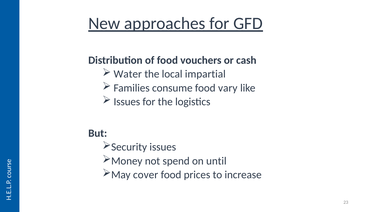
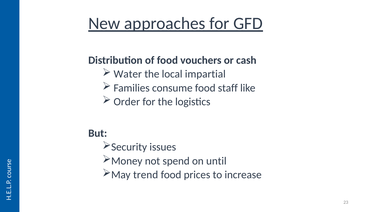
vary: vary -> staff
Issues at (127, 102): Issues -> Order
cover: cover -> trend
